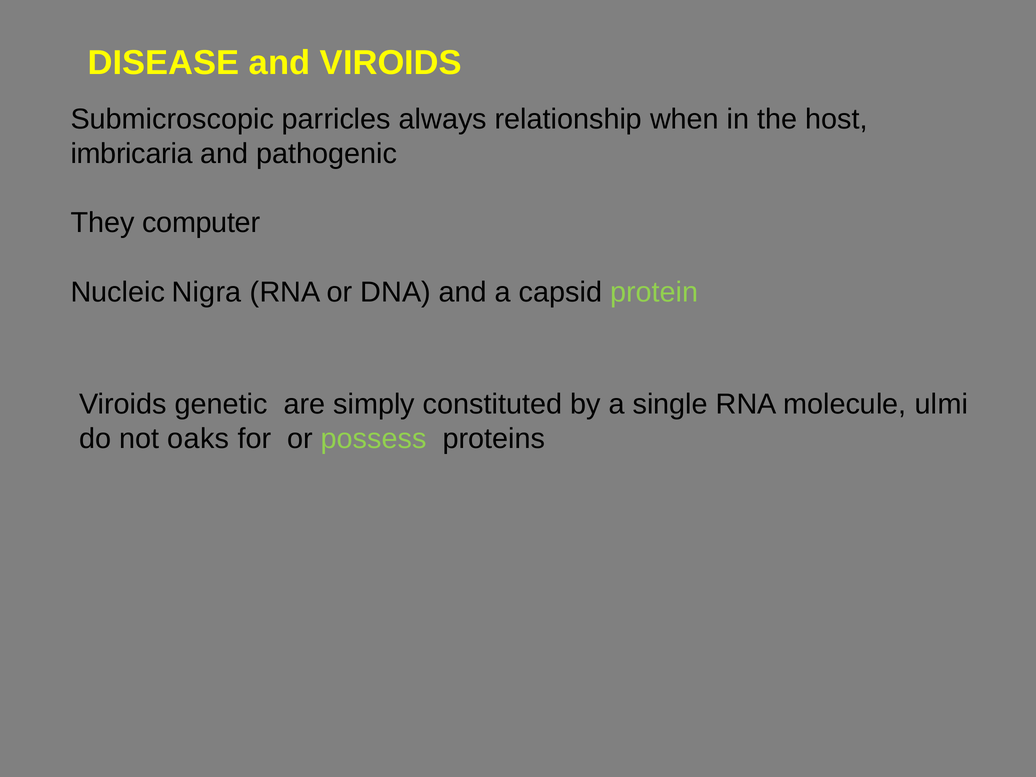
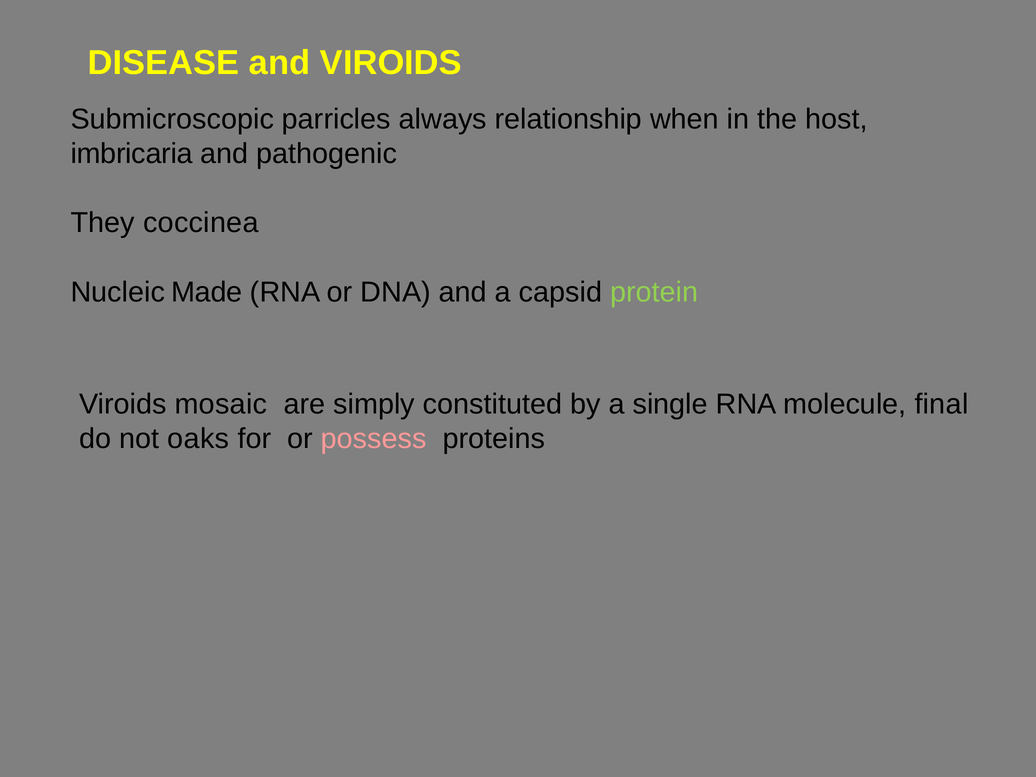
computer: computer -> coccinea
Nigra: Nigra -> Made
genetic: genetic -> mosaic
ulmi: ulmi -> final
possess colour: light green -> pink
